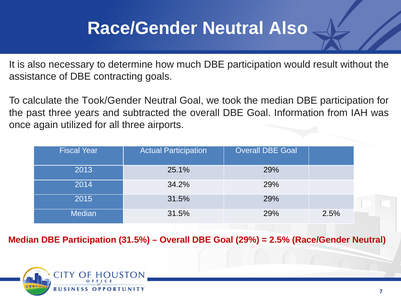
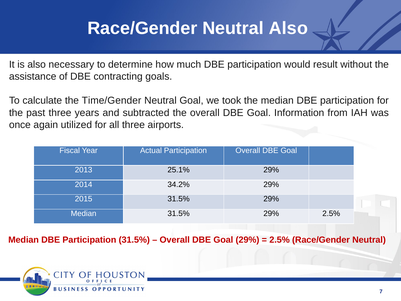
Took/Gender: Took/Gender -> Time/Gender
